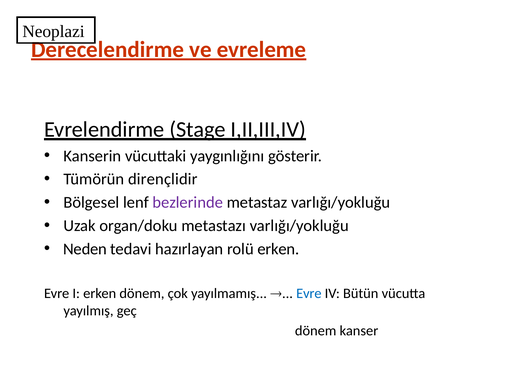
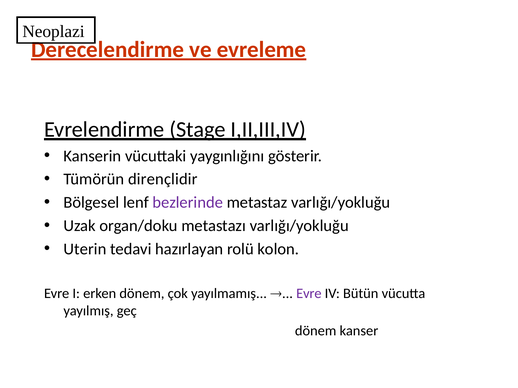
Neden: Neden -> Uterin
rolü erken: erken -> kolon
Evre at (309, 294) colour: blue -> purple
